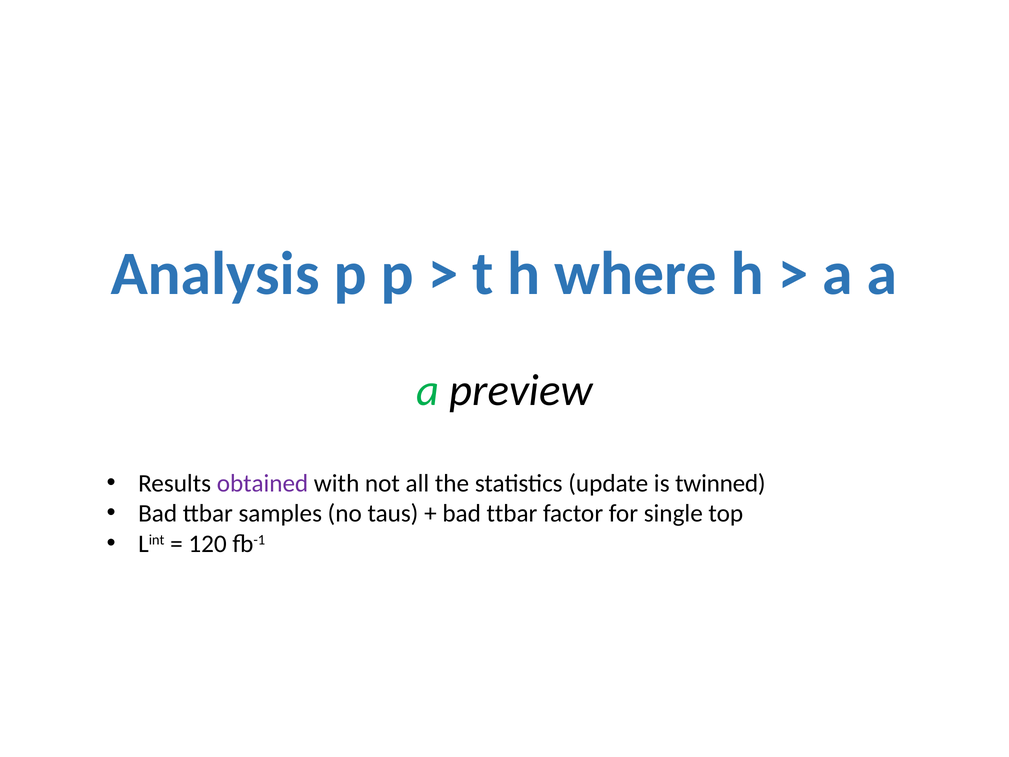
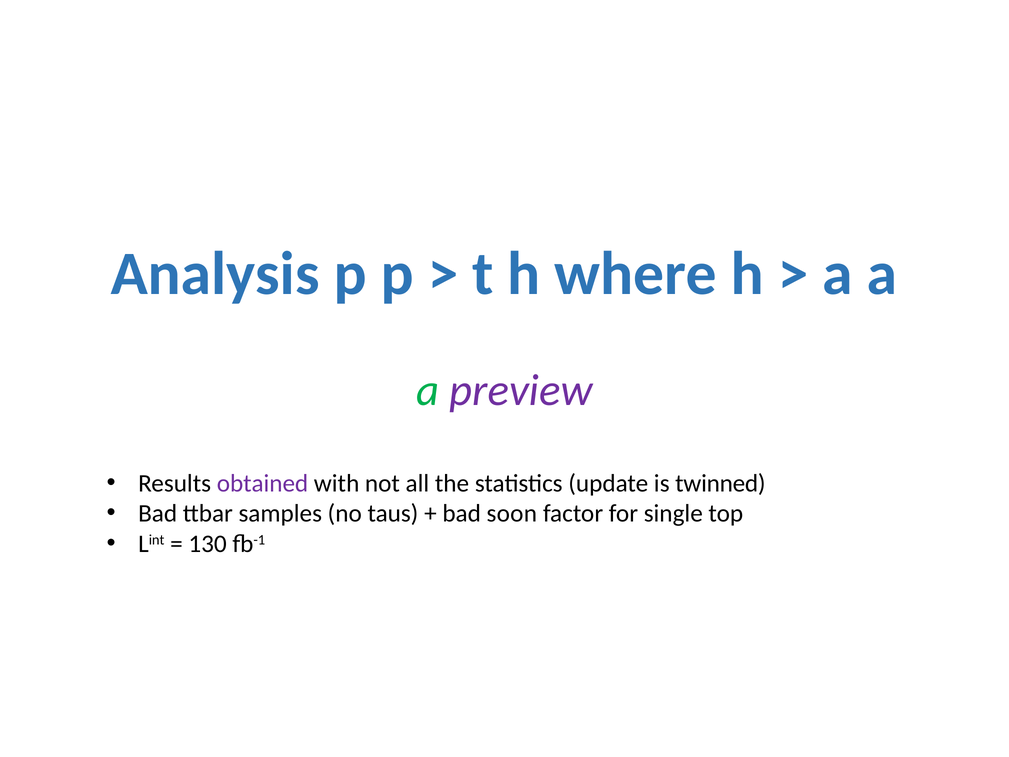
preview colour: black -> purple
ttbar at (512, 513): ttbar -> soon
120: 120 -> 130
